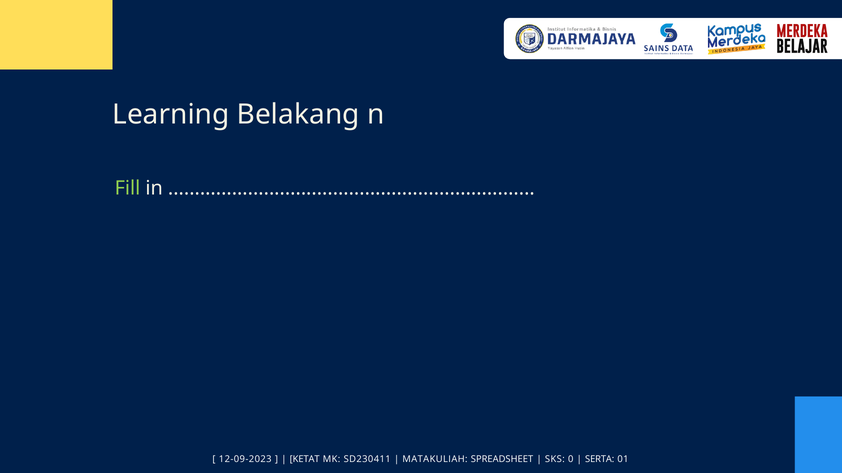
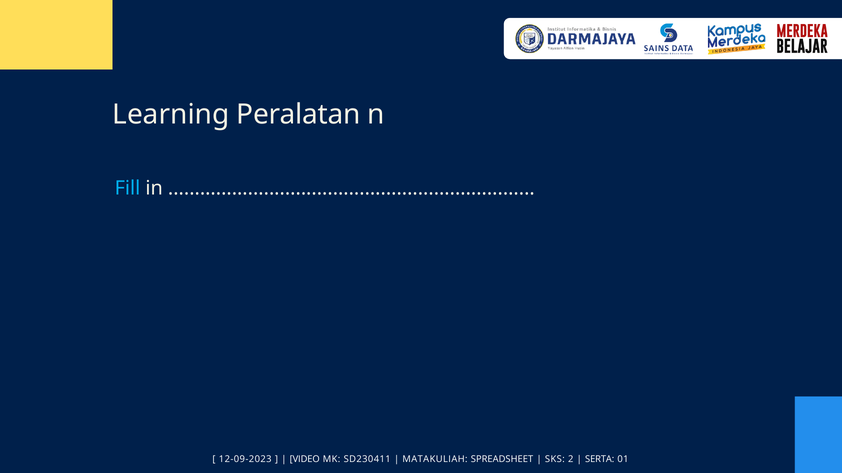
Belakang: Belakang -> Peralatan
Fill colour: light green -> light blue
KETAT: KETAT -> VIDEO
0: 0 -> 2
